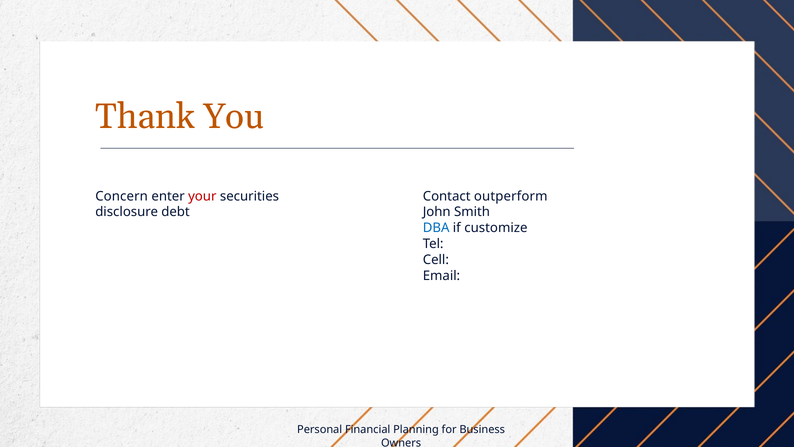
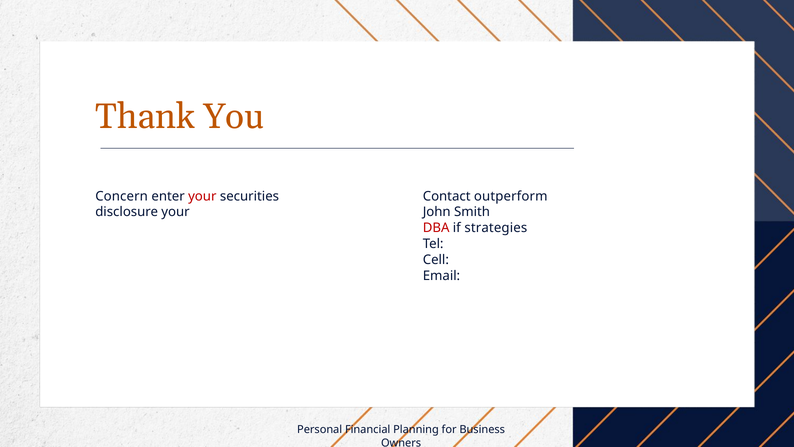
disclosure debt: debt -> your
DBA colour: blue -> red
customize: customize -> strategies
